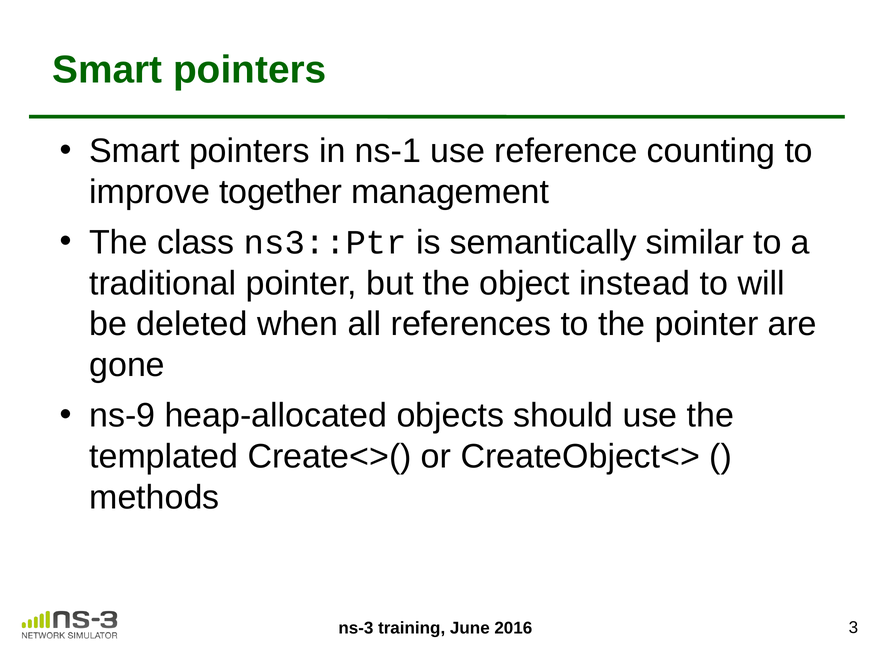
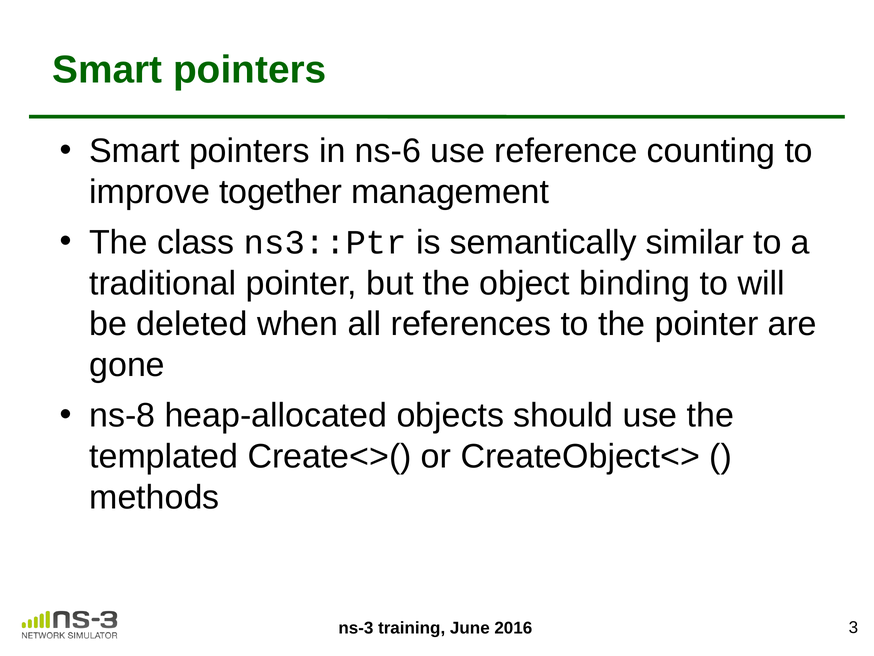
ns-1: ns-1 -> ns-6
instead: instead -> binding
ns-9: ns-9 -> ns-8
